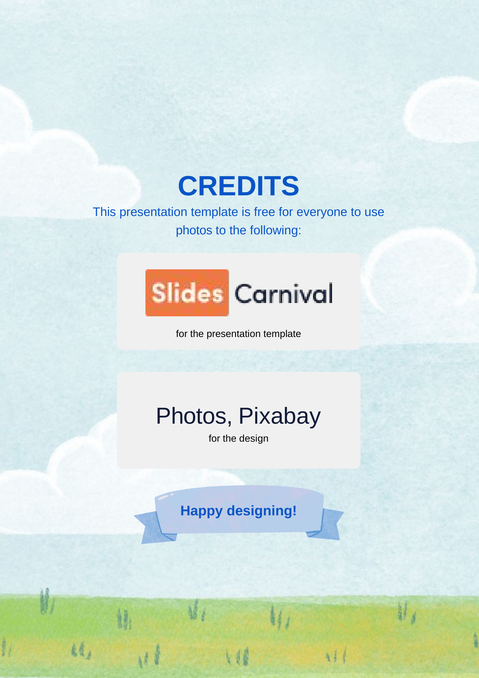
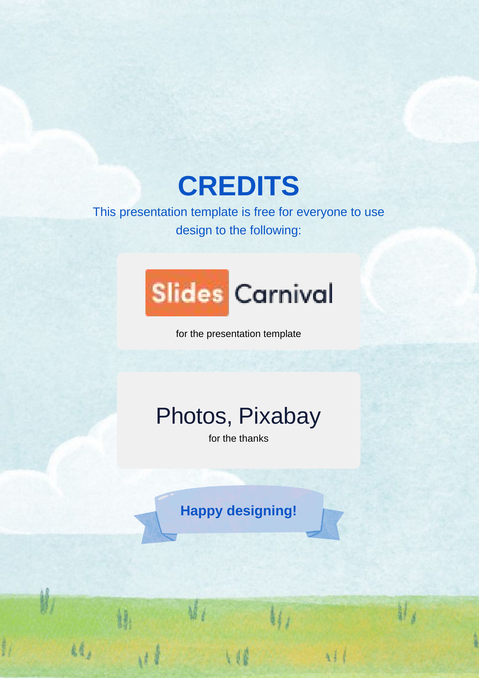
photos at (194, 230): photos -> design
design: design -> thanks
